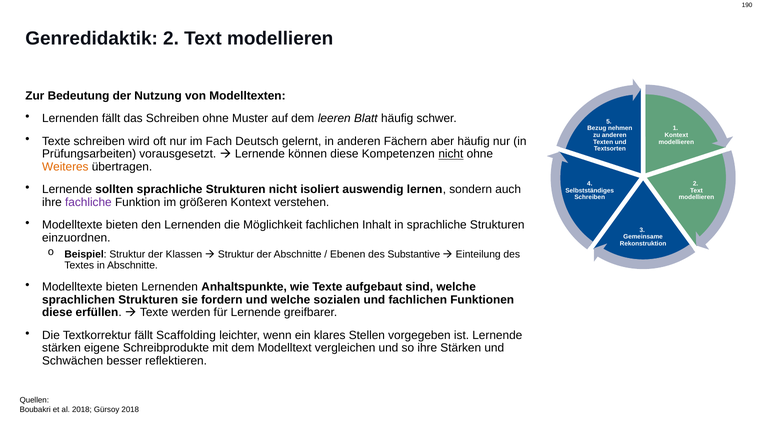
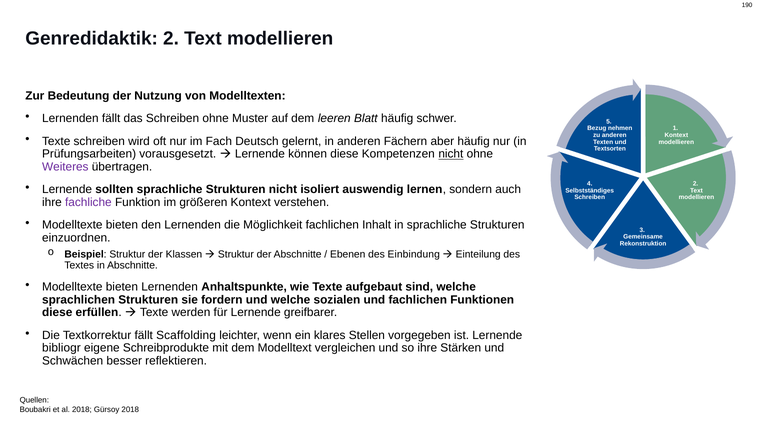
Weiteres colour: orange -> purple
Substantive: Substantive -> Einbindung
stärken at (61, 348): stärken -> bibliogr
